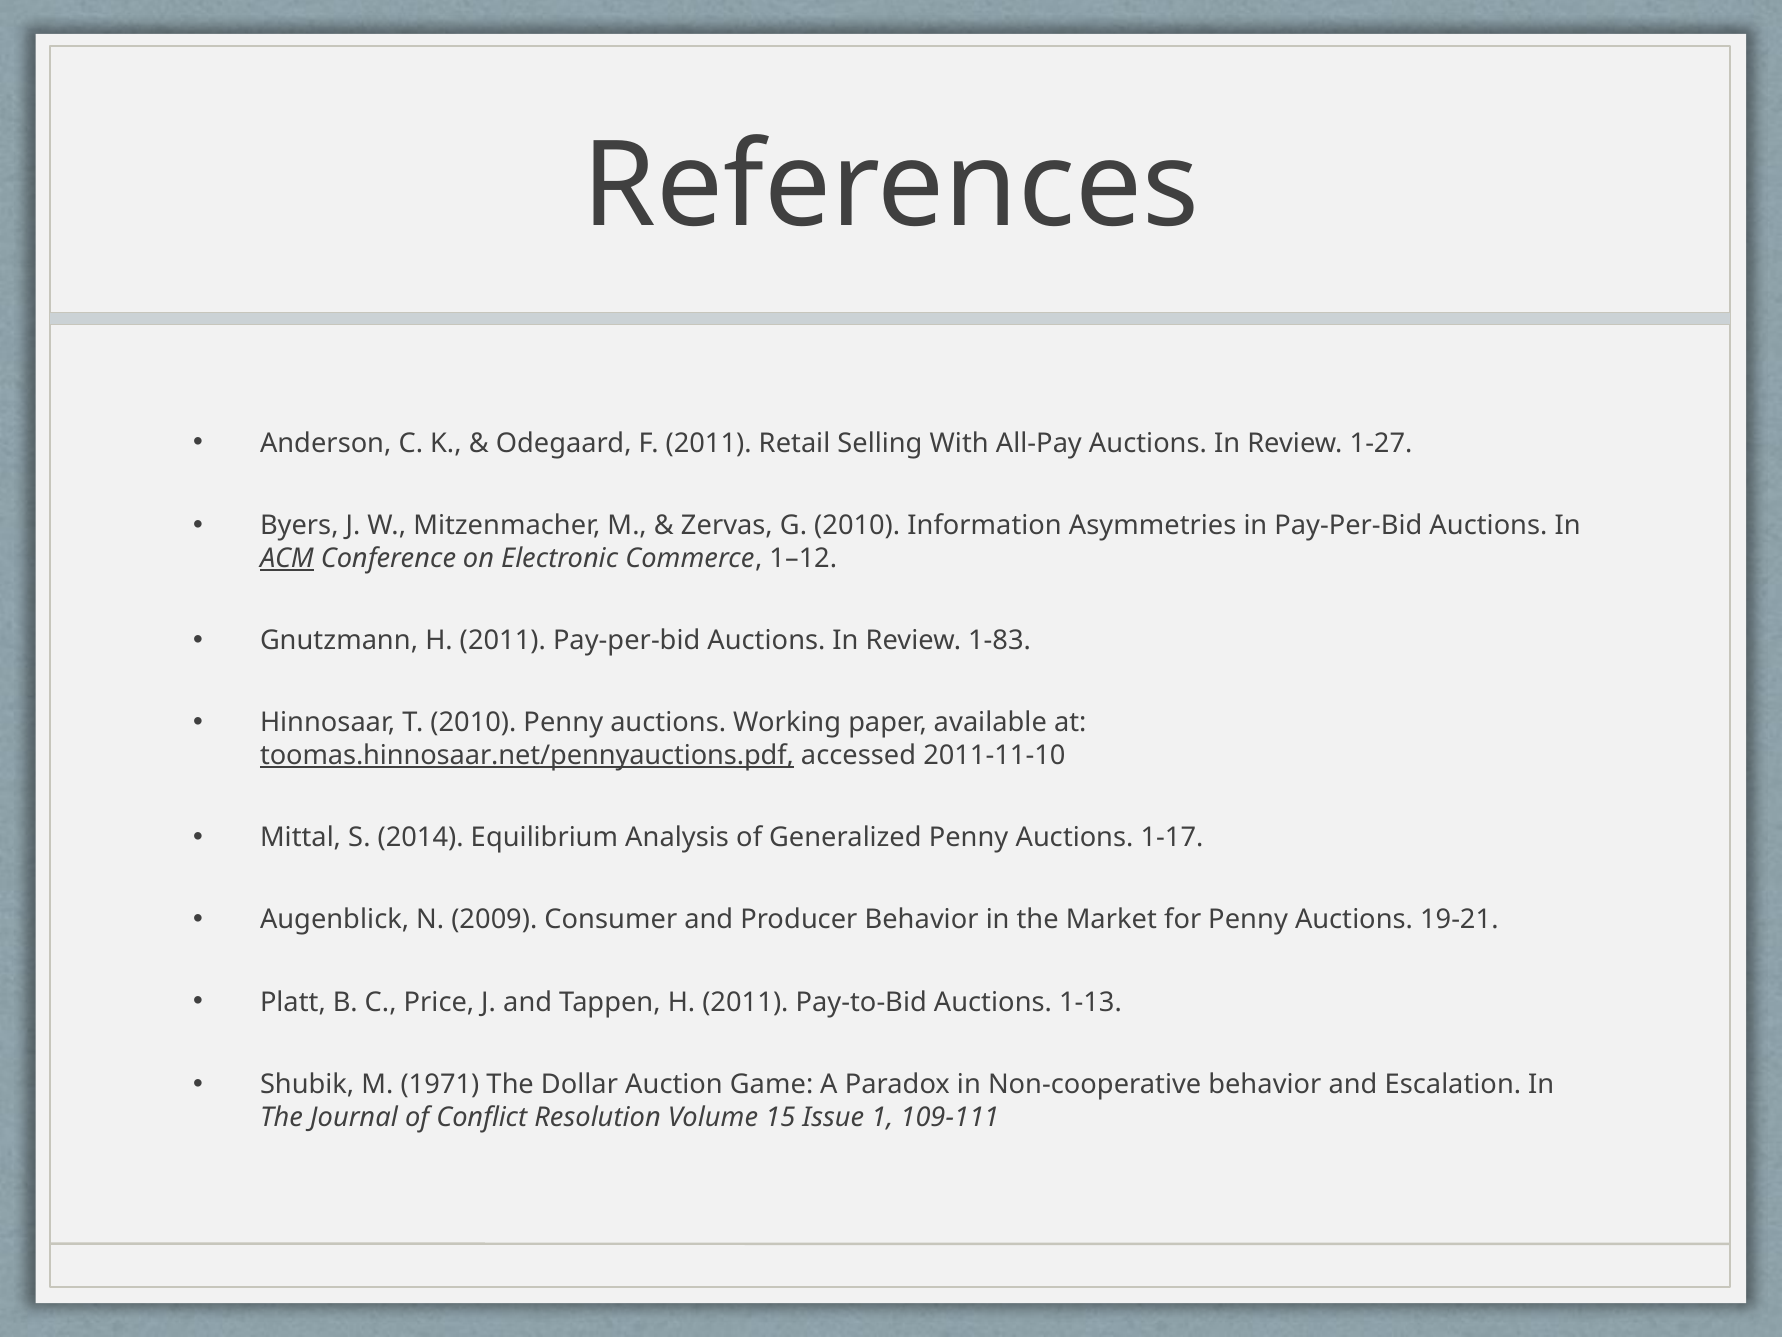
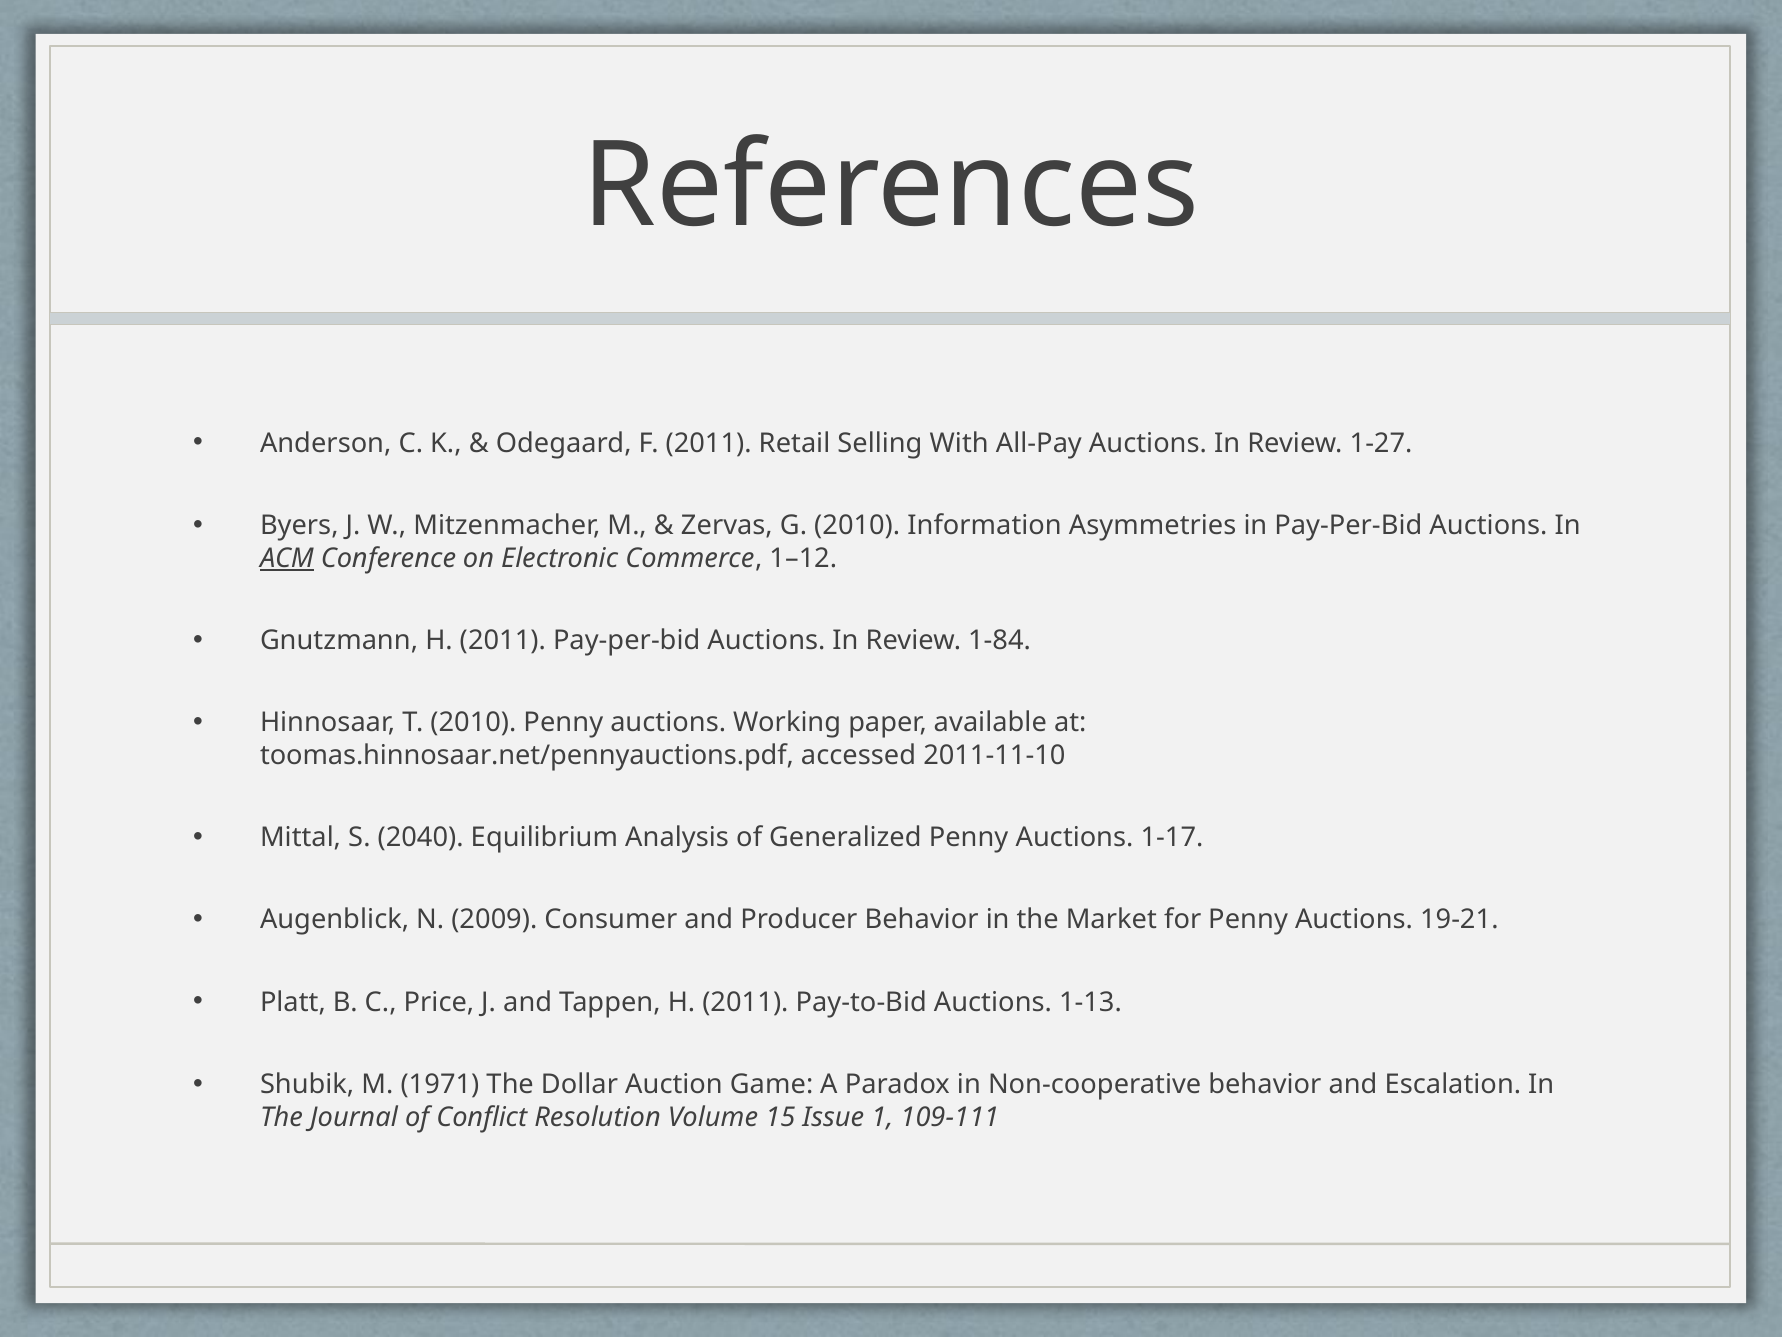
1-83: 1-83 -> 1-84
toomas.hinnosaar.net/pennyauctions.pdf underline: present -> none
2014: 2014 -> 2040
